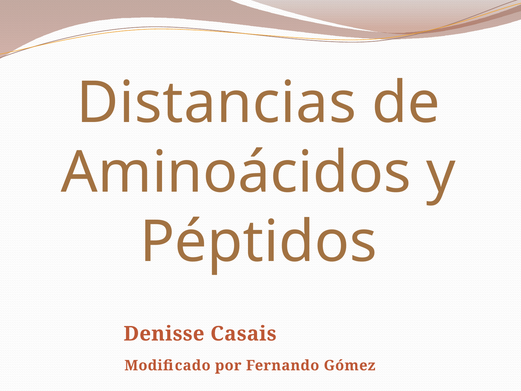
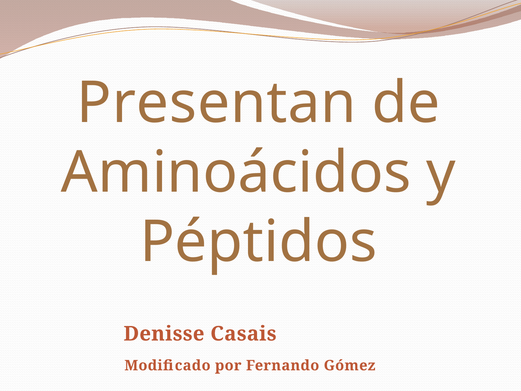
Distancias: Distancias -> Presentan
